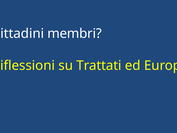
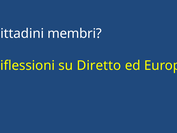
Trattati: Trattati -> Diretto
